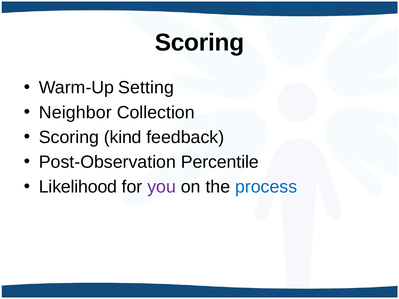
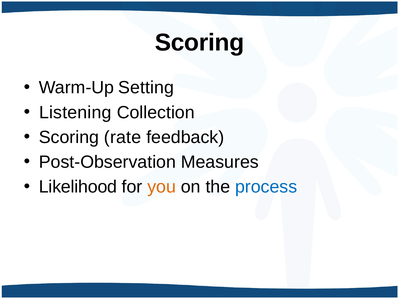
Neighbor: Neighbor -> Listening
kind: kind -> rate
Percentile: Percentile -> Measures
you colour: purple -> orange
